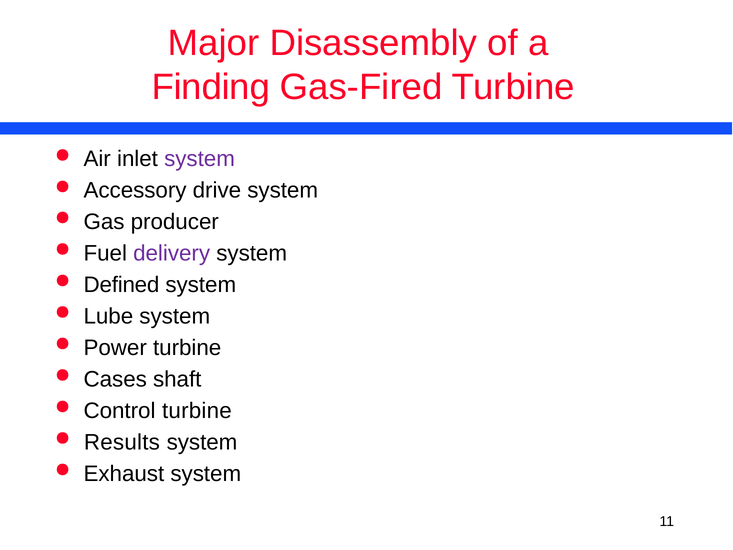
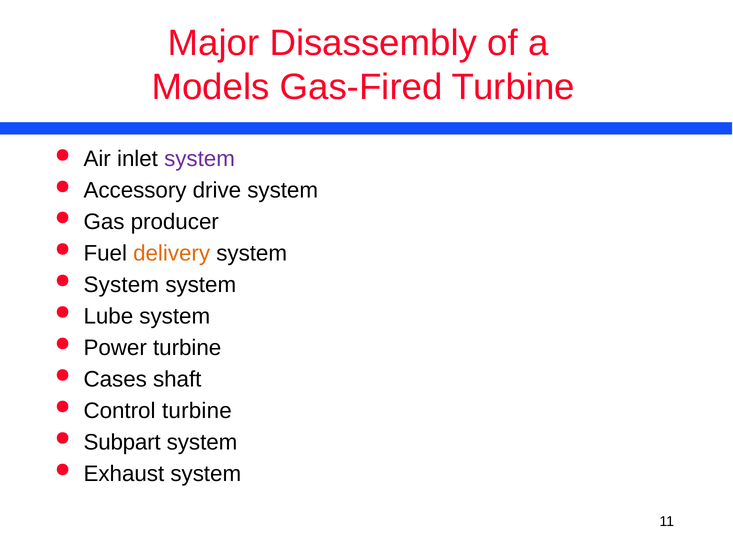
Finding: Finding -> Models
delivery colour: purple -> orange
Defined at (122, 285): Defined -> System
Results: Results -> Subpart
